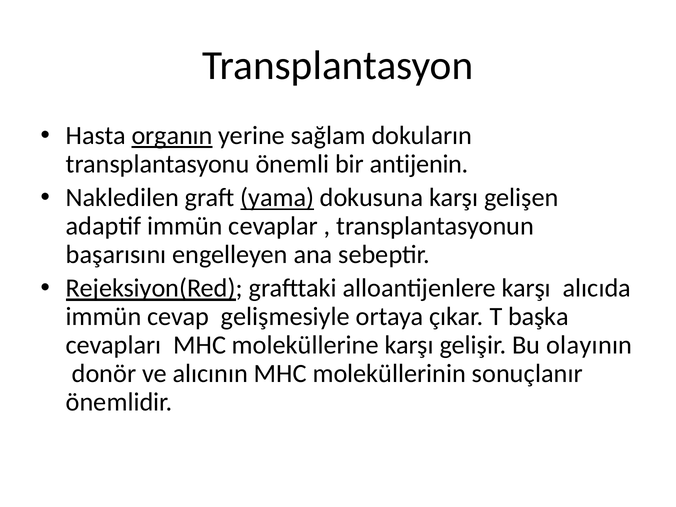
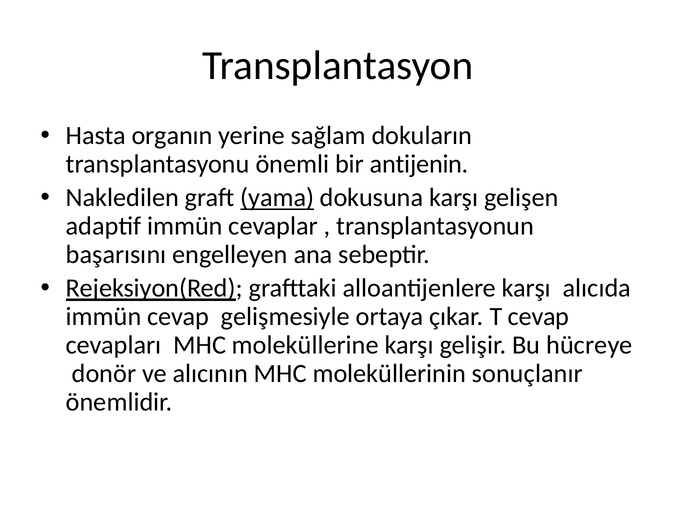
organın underline: present -> none
T başka: başka -> cevap
olayının: olayının -> hücreye
